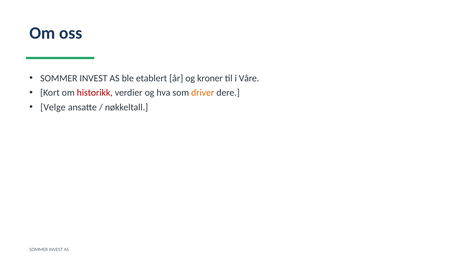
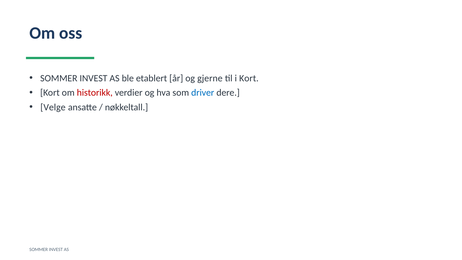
kroner: kroner -> gjerne
i Våre: Våre -> Kort
driver colour: orange -> blue
